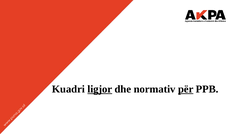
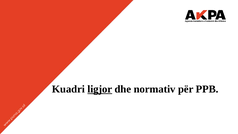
për underline: present -> none
